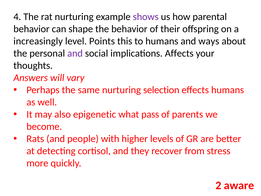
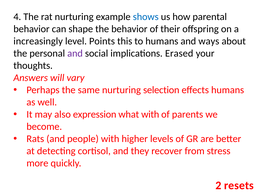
shows colour: purple -> blue
Affects: Affects -> Erased
epigenetic: epigenetic -> expression
what pass: pass -> with
aware: aware -> resets
